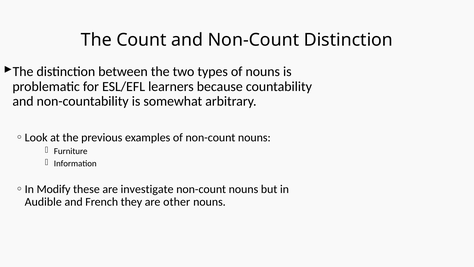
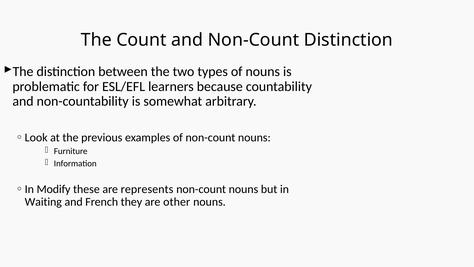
investigate: investigate -> represents
Audible: Audible -> Waiting
